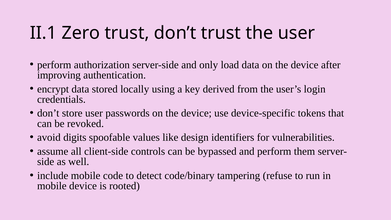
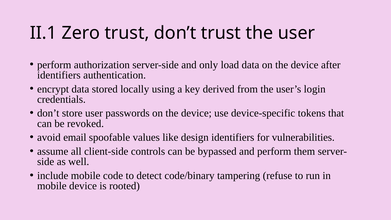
improving at (59, 75): improving -> identifiers
digits: digits -> email
